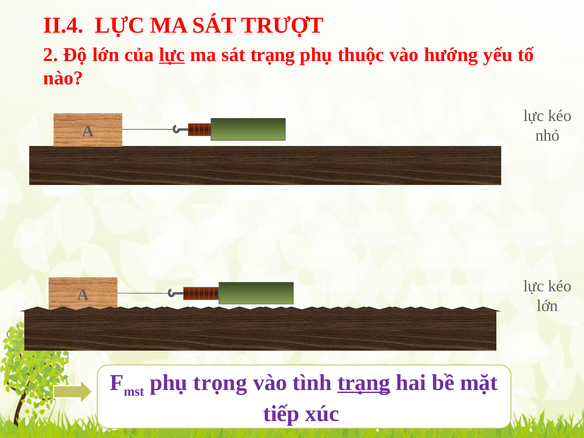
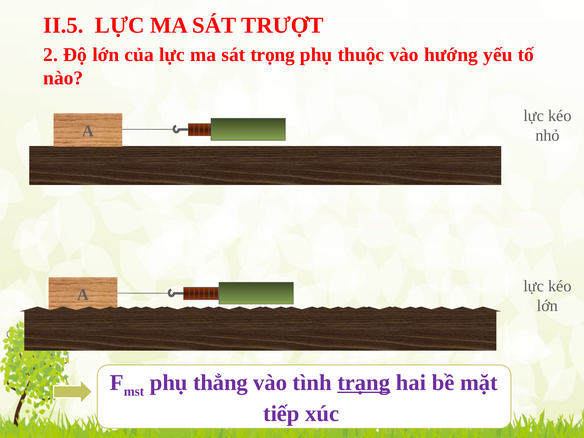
II.4: II.4 -> II.5
lực at (172, 55) underline: present -> none
sát trạng: trạng -> trọng
trọng: trọng -> thẳng
